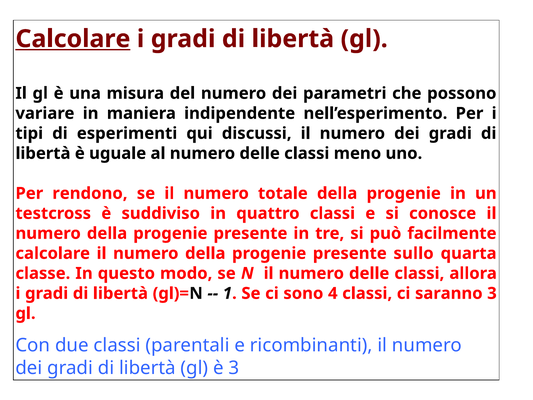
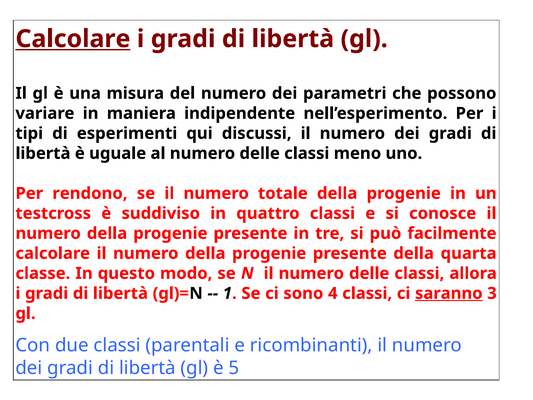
presente sullo: sullo -> della
saranno underline: none -> present
è 3: 3 -> 5
